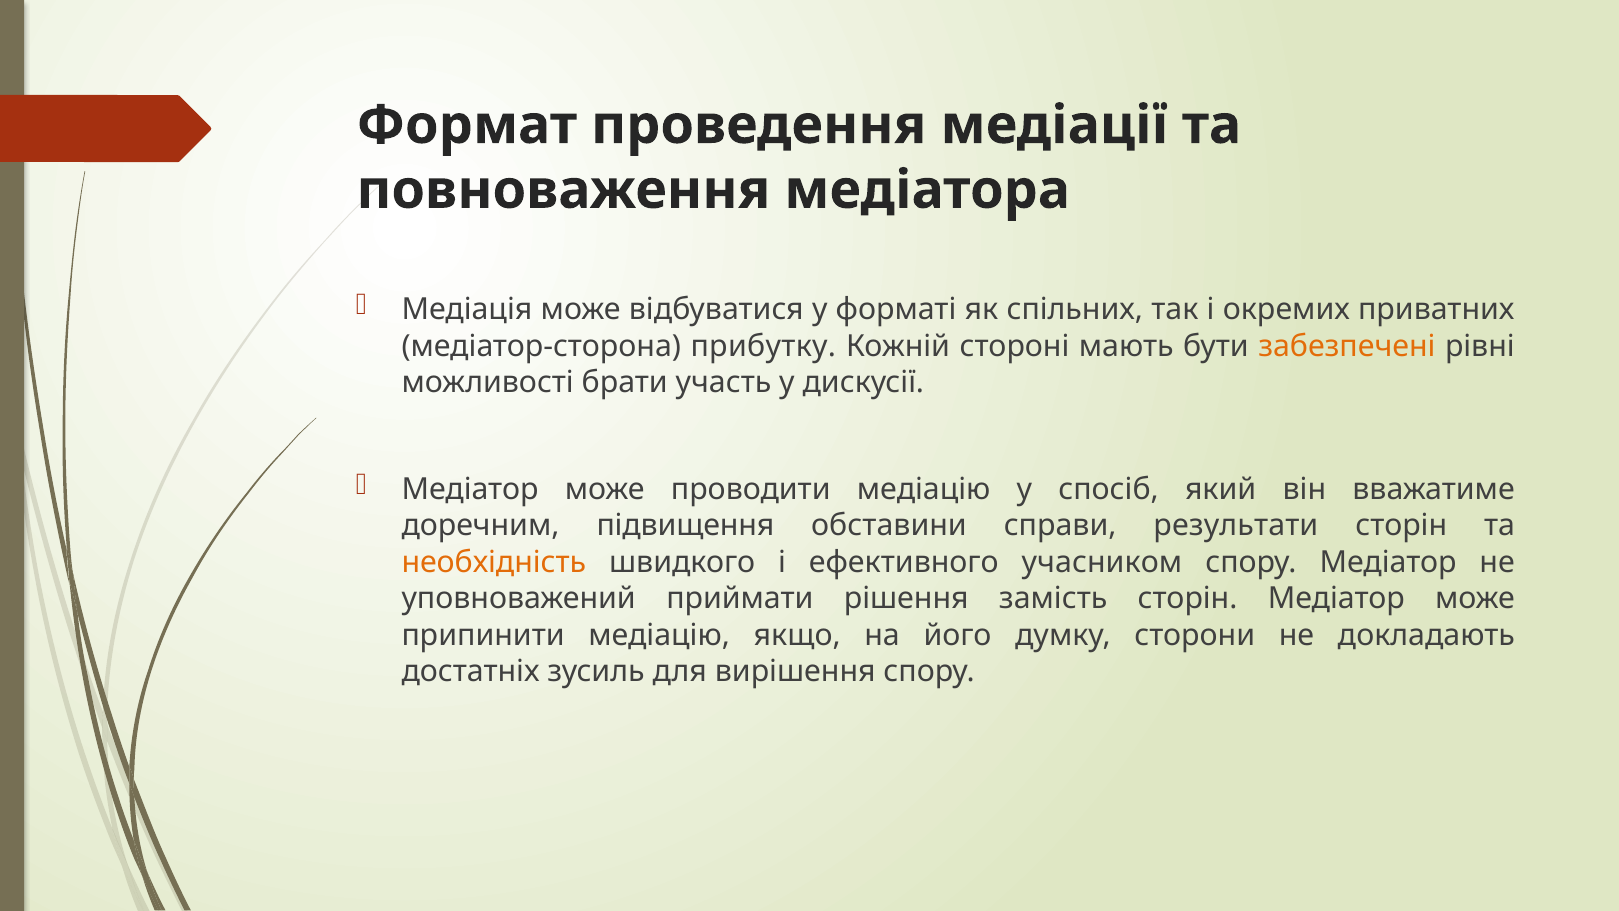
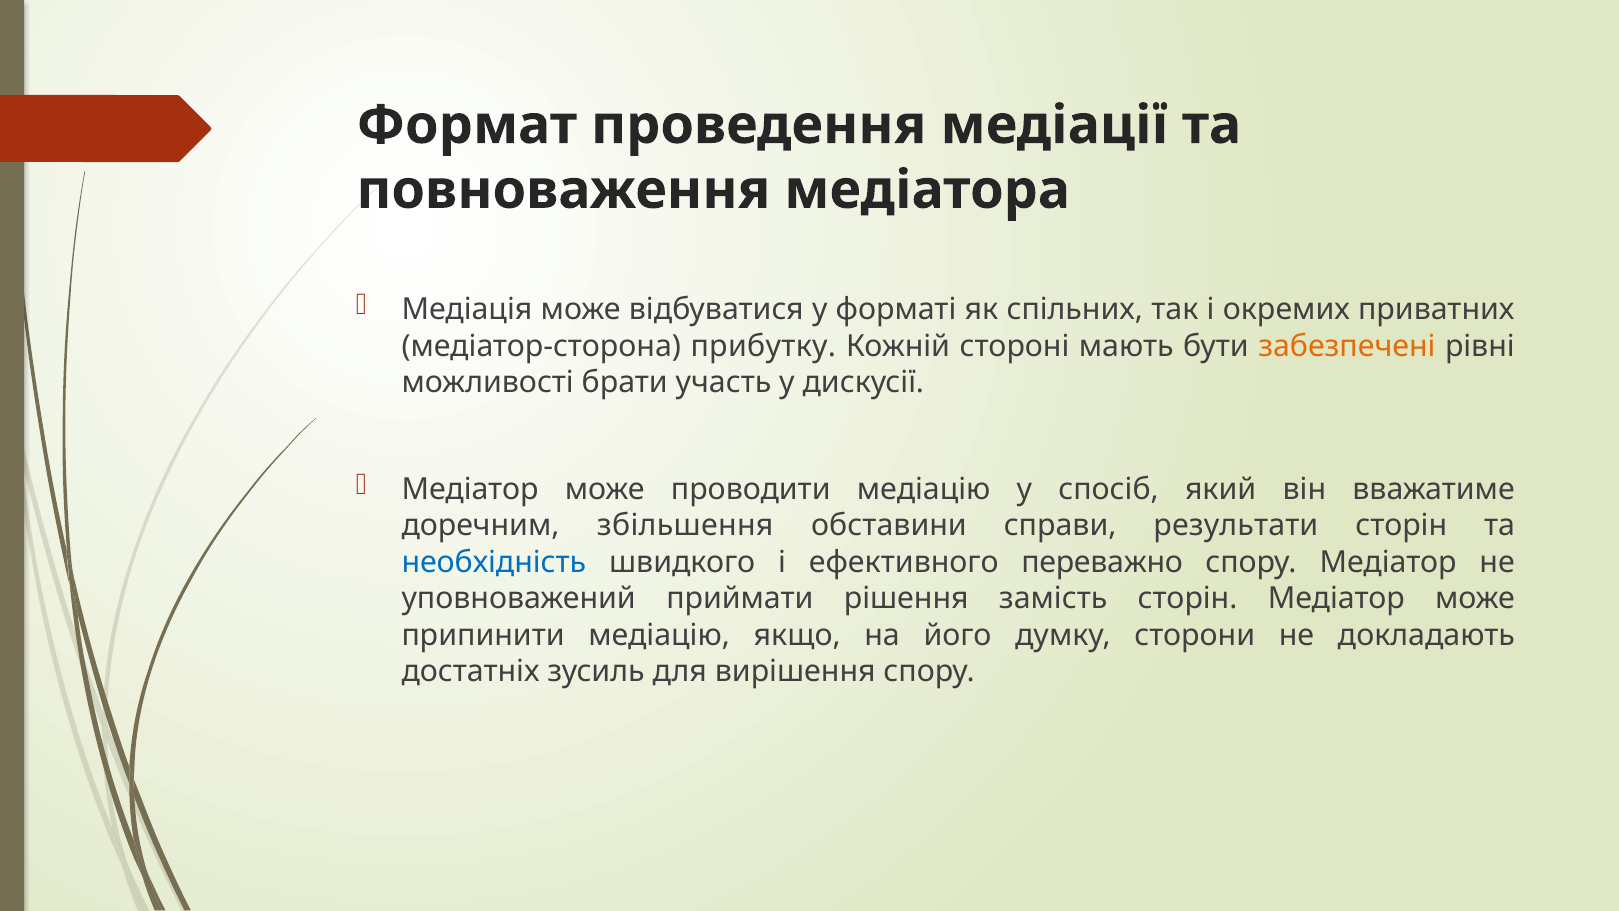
підвищення: підвищення -> збільшення
необхідність colour: orange -> blue
учасником: учасником -> переважно
